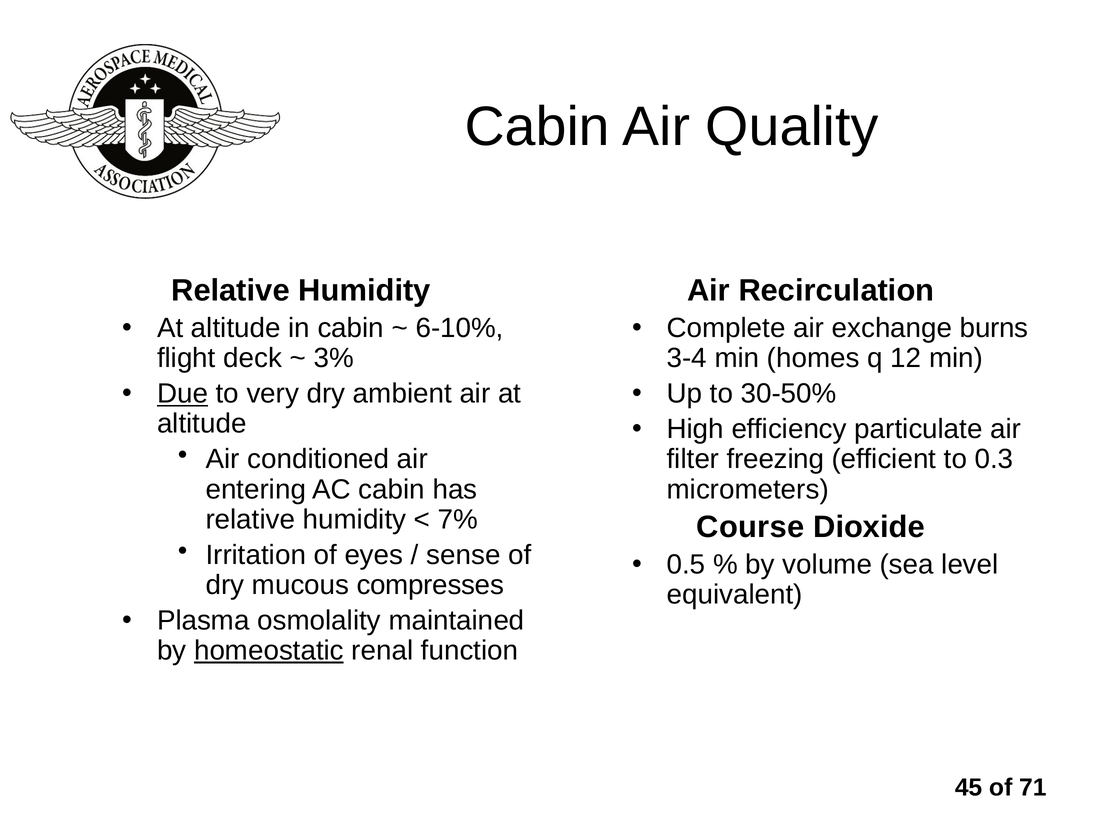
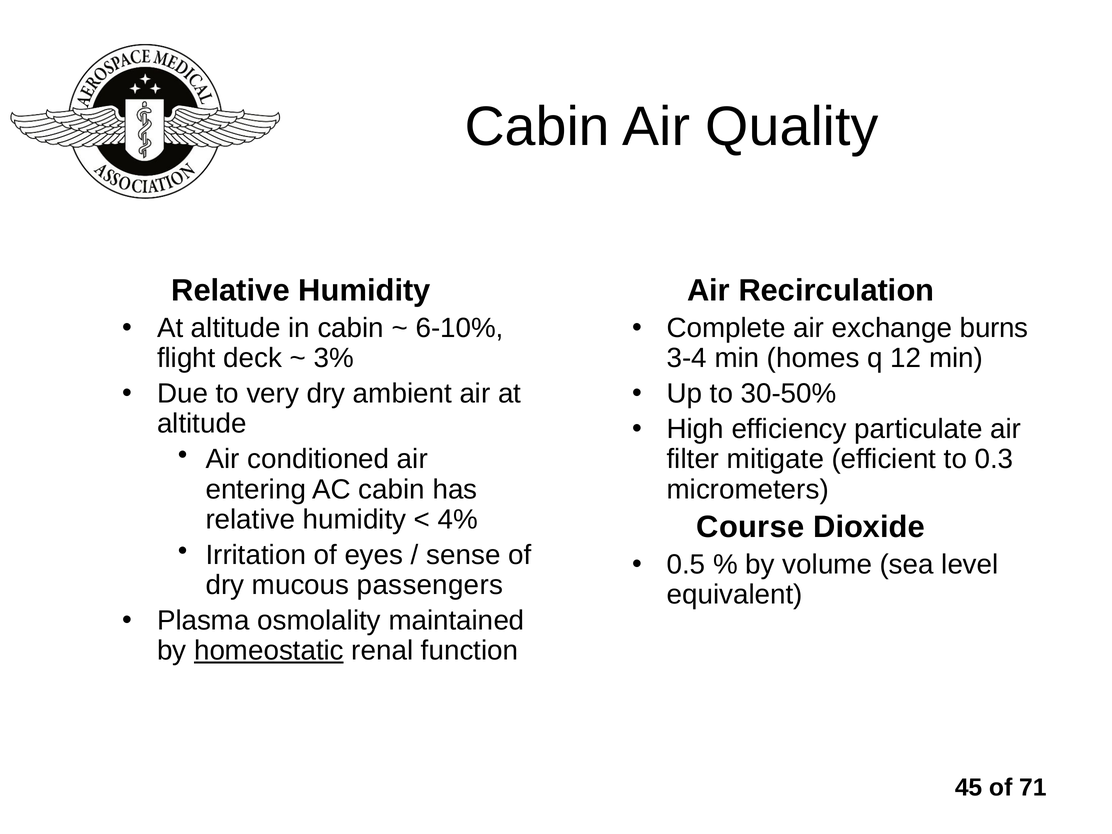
Due underline: present -> none
freezing: freezing -> mitigate
7%: 7% -> 4%
compresses: compresses -> passengers
